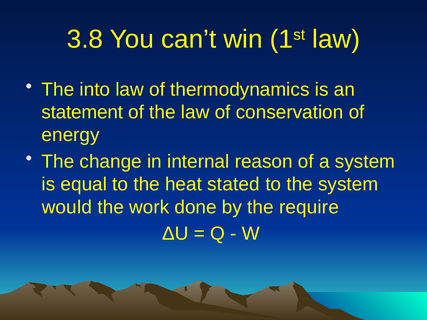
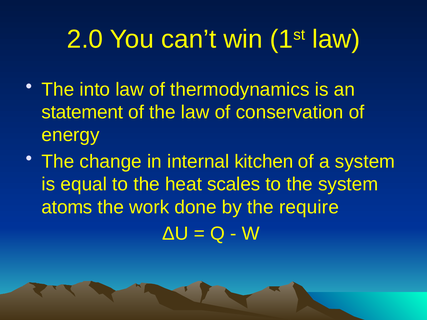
3.8: 3.8 -> 2.0
reason: reason -> kitchen
stated: stated -> scales
would: would -> atoms
